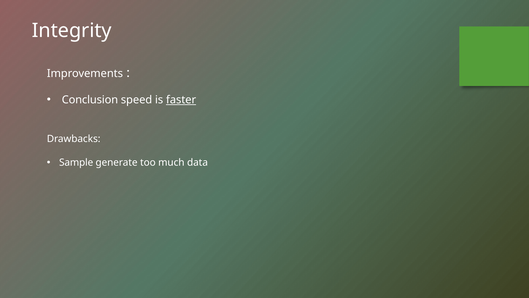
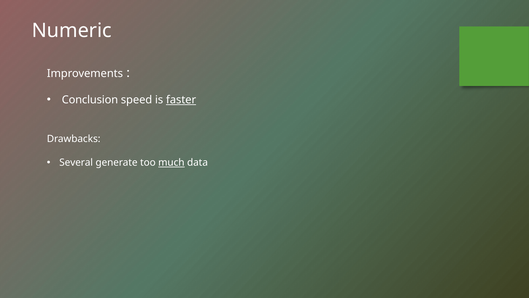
Integrity: Integrity -> Numeric
Sample: Sample -> Several
much underline: none -> present
